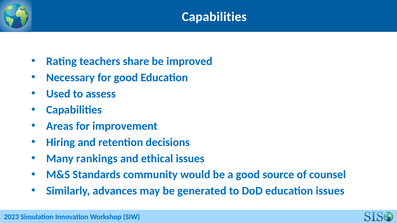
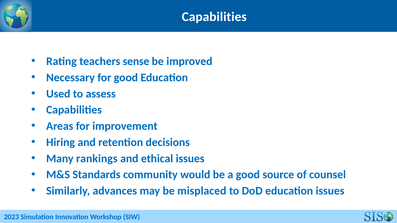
share: share -> sense
generated: generated -> misplaced
